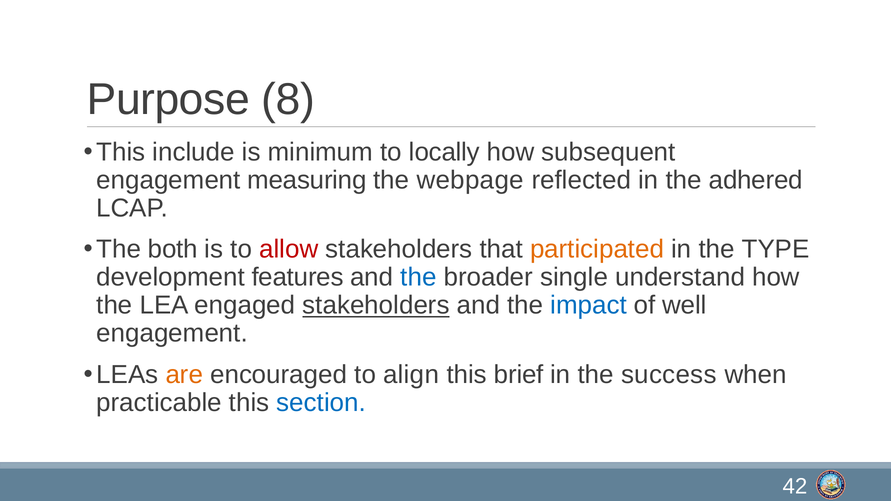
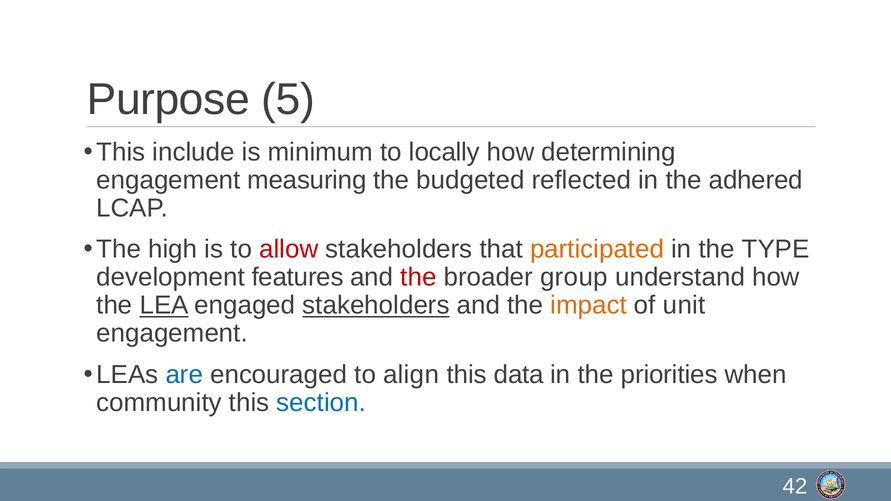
8: 8 -> 5
subsequent: subsequent -> determining
webpage: webpage -> budgeted
both: both -> high
the at (418, 277) colour: blue -> red
single: single -> group
LEA underline: none -> present
impact colour: blue -> orange
well: well -> unit
are colour: orange -> blue
brief: brief -> data
success: success -> priorities
practicable: practicable -> community
